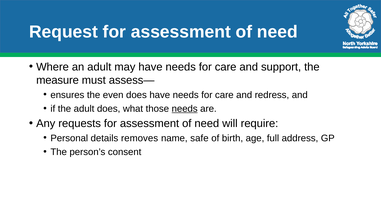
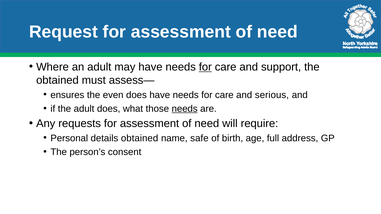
for at (205, 67) underline: none -> present
measure at (57, 80): measure -> obtained
redress: redress -> serious
details removes: removes -> obtained
